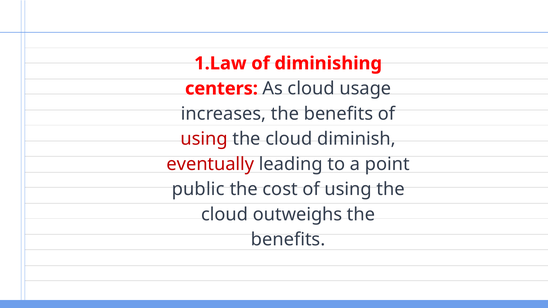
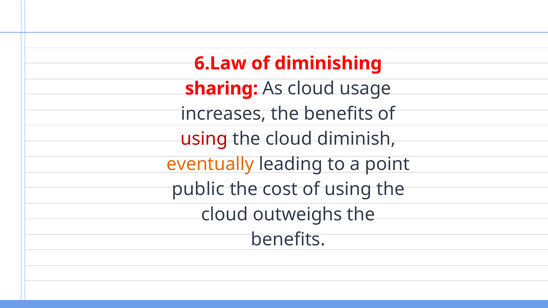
1.Law: 1.Law -> 6.Law
centers: centers -> sharing
eventually colour: red -> orange
